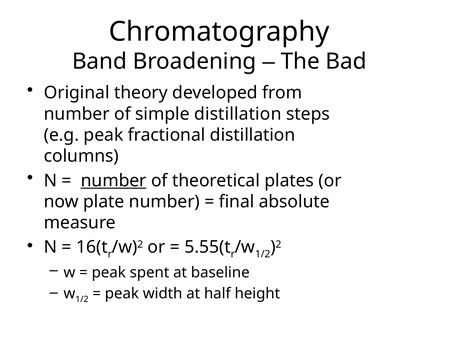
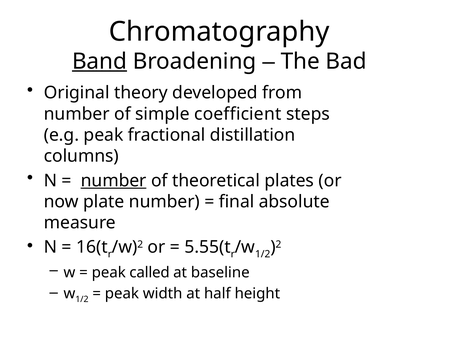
Band underline: none -> present
simple distillation: distillation -> coefficient
spent: spent -> called
